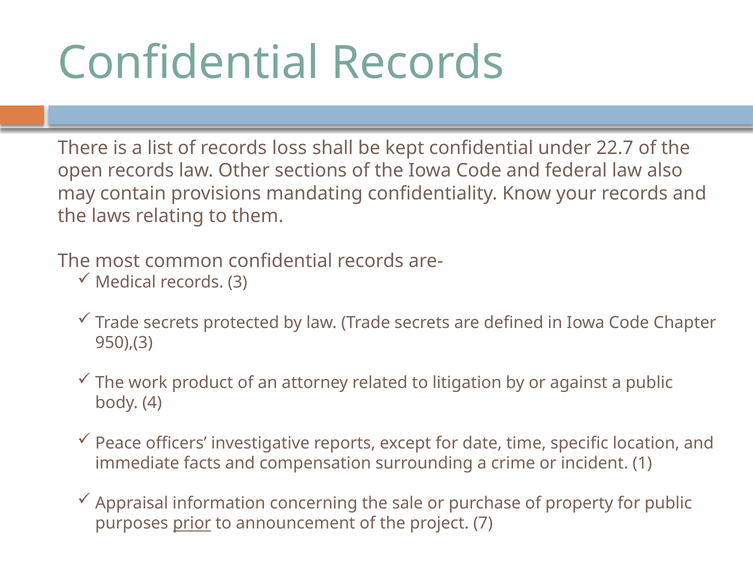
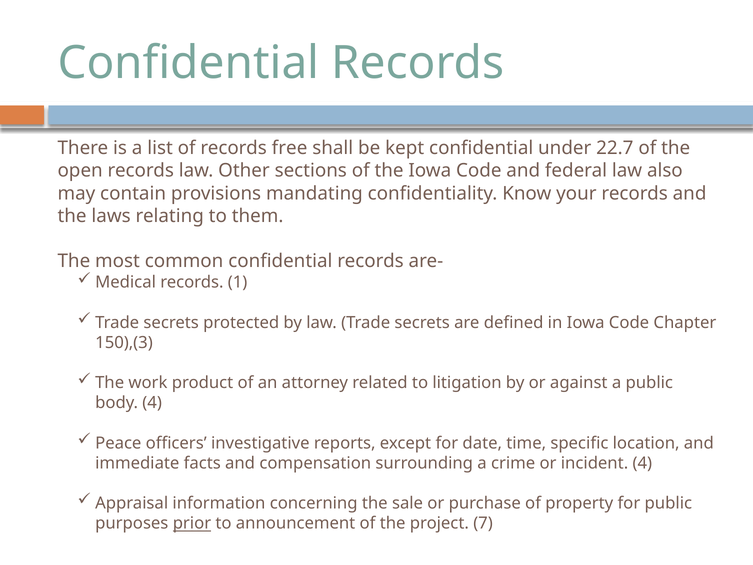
loss: loss -> free
3: 3 -> 1
950),(3: 950),(3 -> 150),(3
incident 1: 1 -> 4
